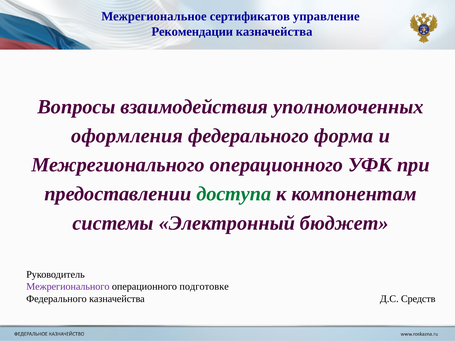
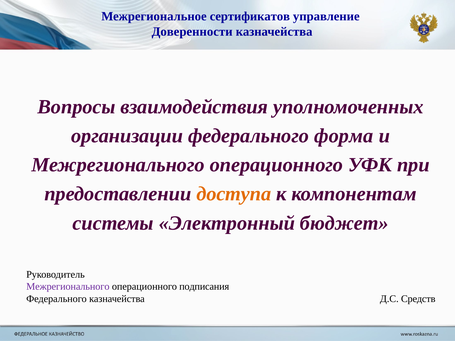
Рекомендации: Рекомендации -> Доверенности
оформления: оформления -> организации
доступа colour: green -> orange
подготовке: подготовке -> подписания
